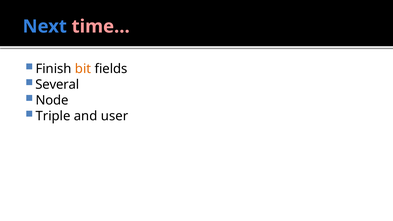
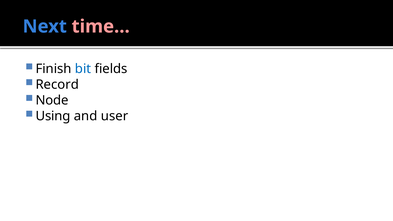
bit colour: orange -> blue
Several: Several -> Record
Triple: Triple -> Using
